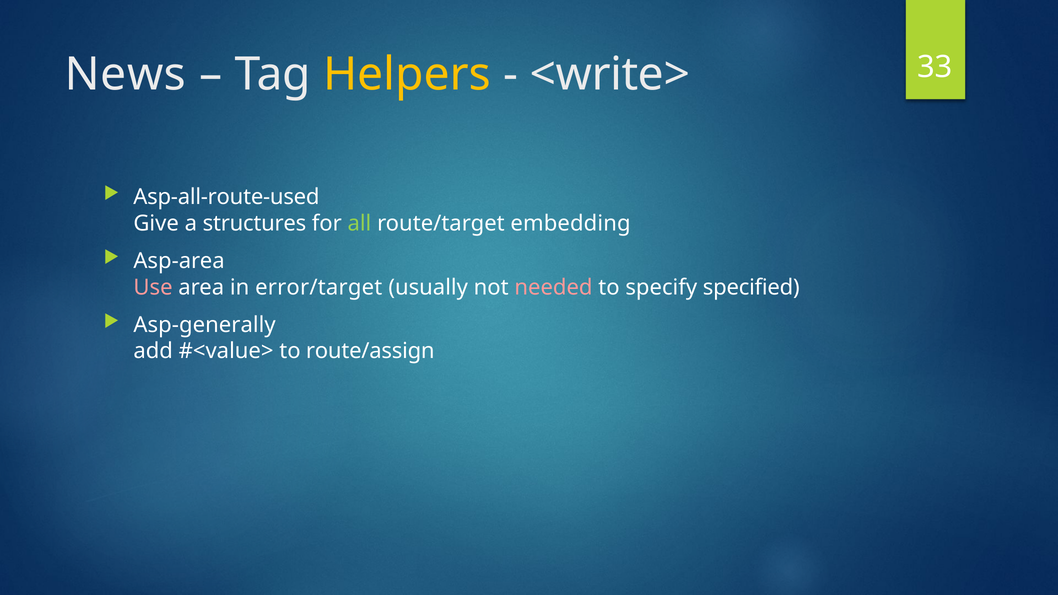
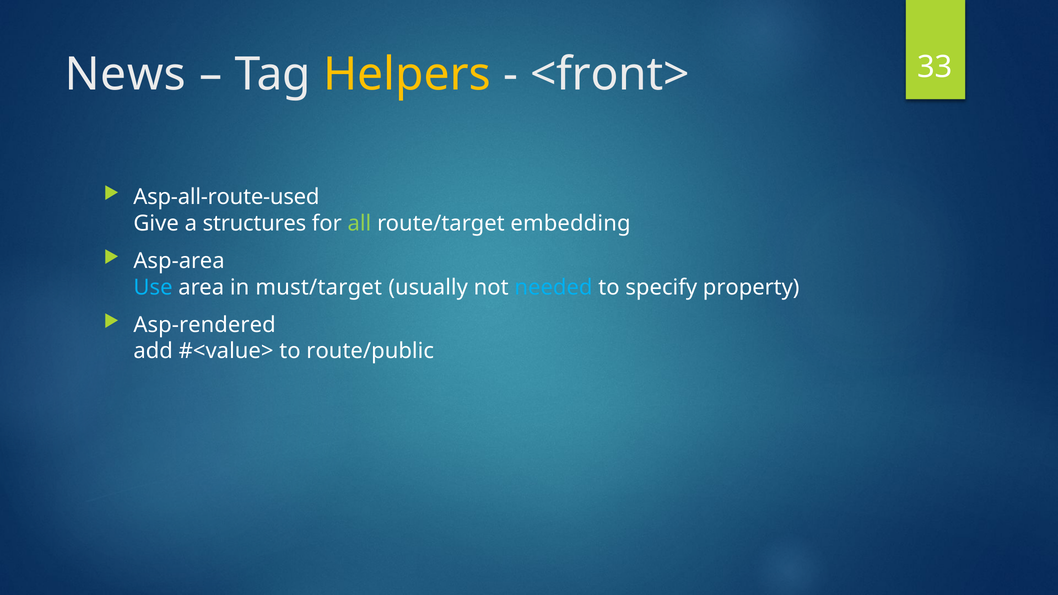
<write>: <write> -> <front>
Use colour: pink -> light blue
error/target: error/target -> must/target
needed colour: pink -> light blue
specified: specified -> property
Asp-generally: Asp-generally -> Asp-rendered
route/assign: route/assign -> route/public
